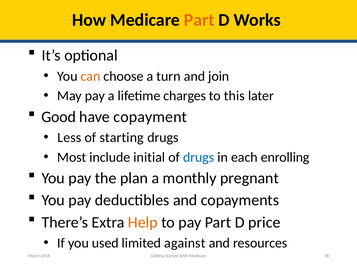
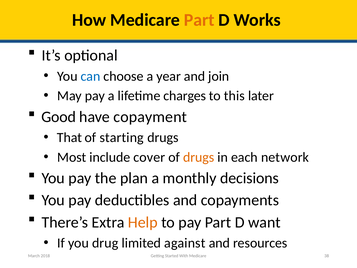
can colour: orange -> blue
turn: turn -> year
Less: Less -> That
initial: initial -> cover
drugs at (199, 157) colour: blue -> orange
enrolling: enrolling -> network
pregnant: pregnant -> decisions
price: price -> want
used: used -> drug
